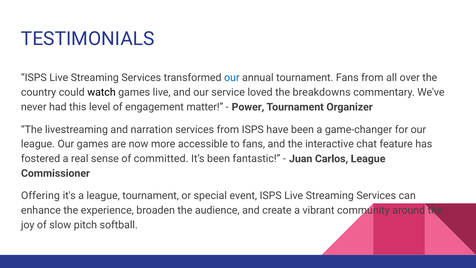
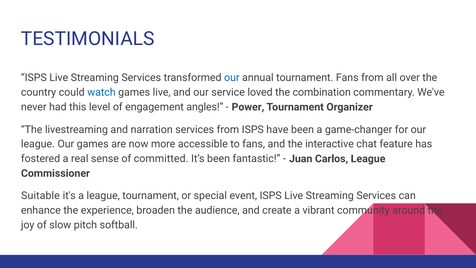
watch colour: black -> blue
breakdowns: breakdowns -> combination
matter: matter -> angles
Offering: Offering -> Suitable
